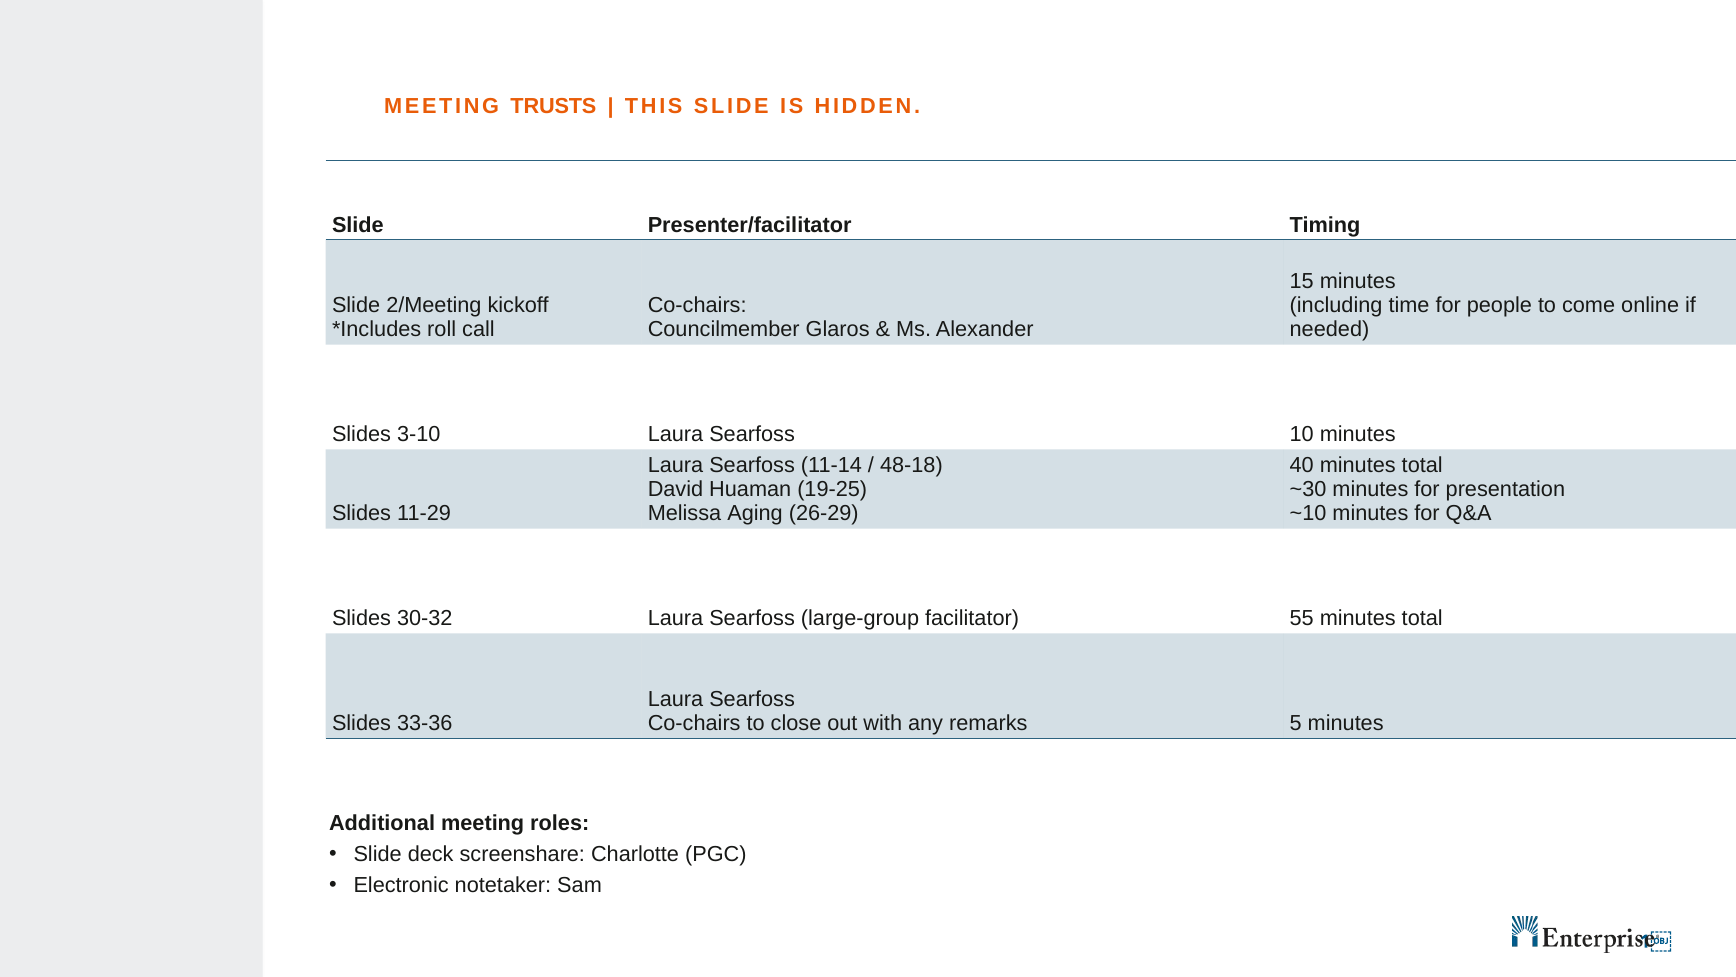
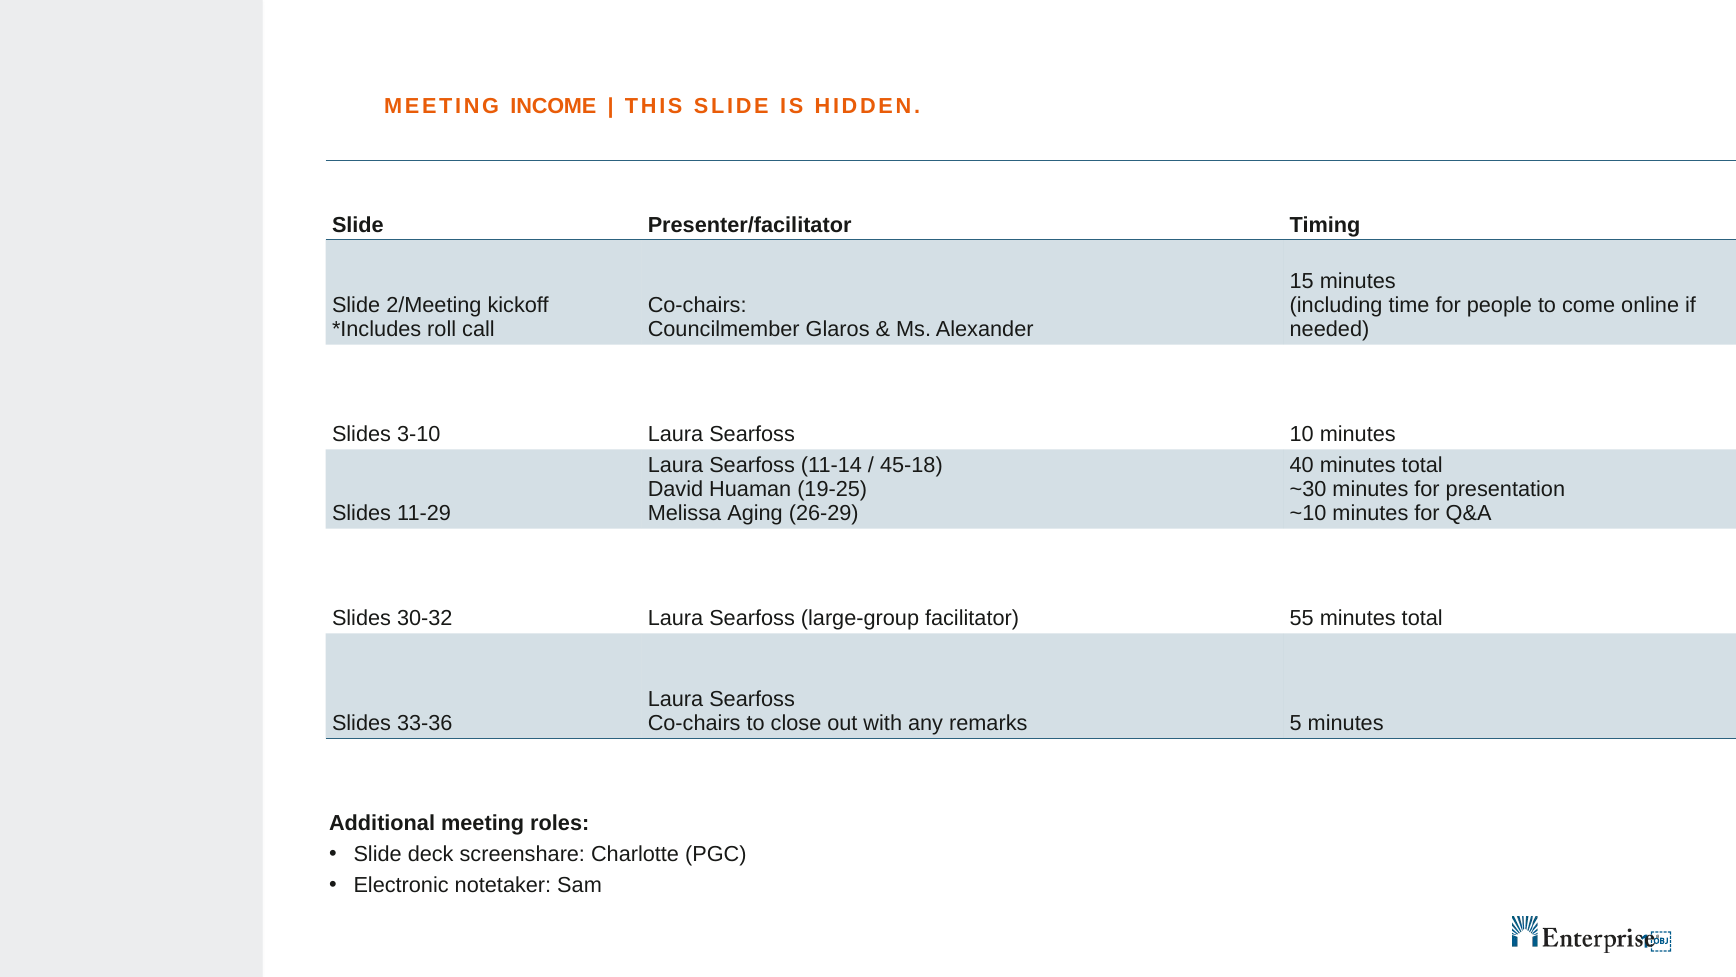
TRUSTS: TRUSTS -> INCOME
48-18: 48-18 -> 45-18
